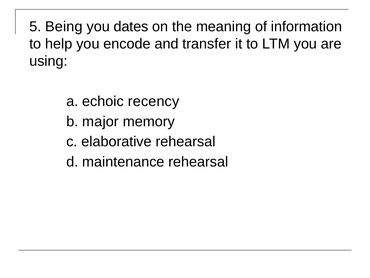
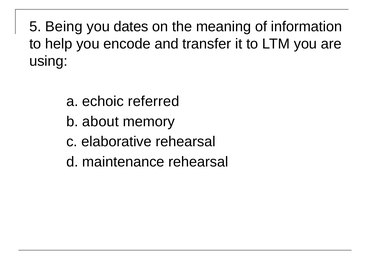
recency: recency -> referred
major: major -> about
